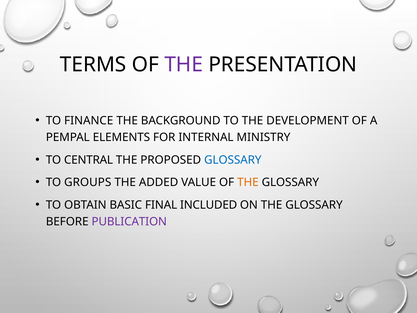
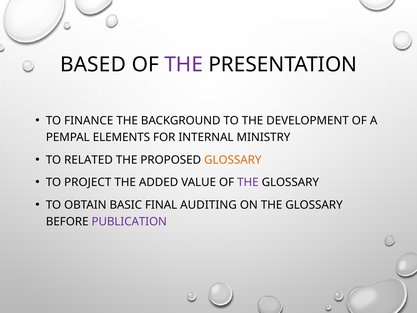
TERMS: TERMS -> BASED
CENTRAL: CENTRAL -> RELATED
GLOSSARY at (233, 160) colour: blue -> orange
GROUPS: GROUPS -> PROJECT
THE at (248, 182) colour: orange -> purple
INCLUDED: INCLUDED -> AUDITING
